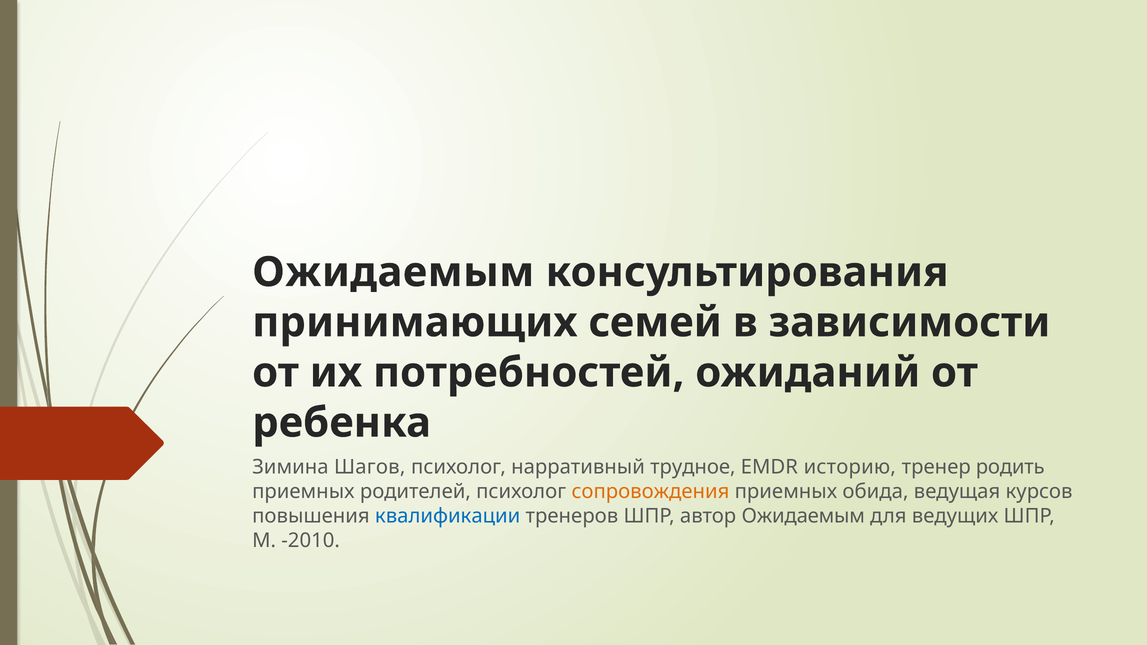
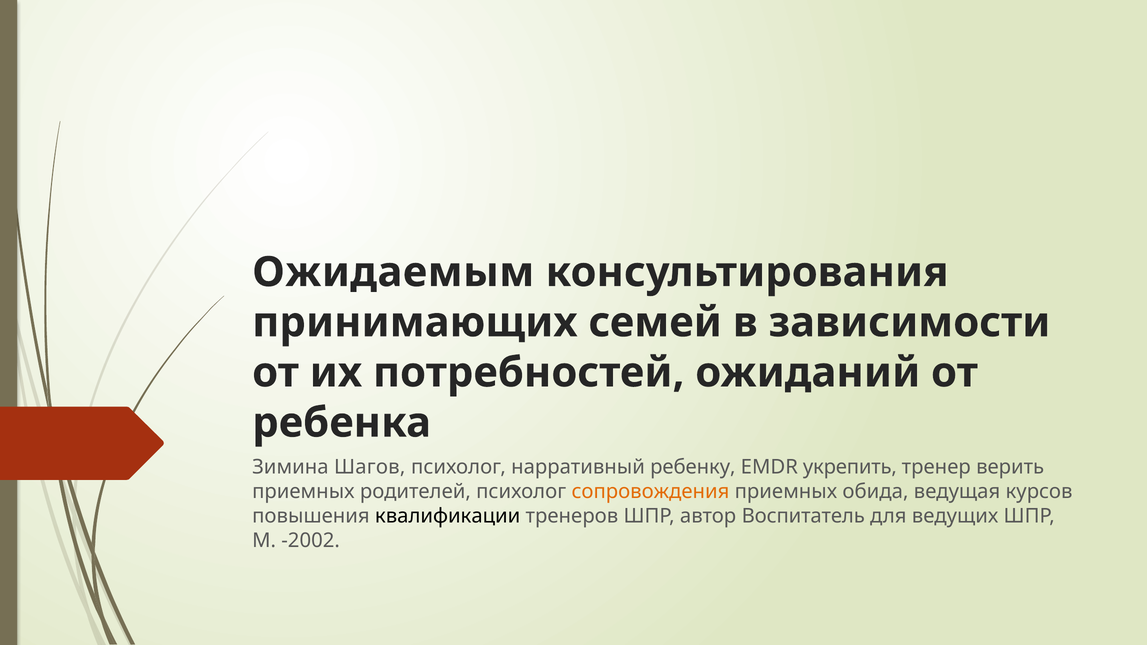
трудное: трудное -> ребенку
историю: историю -> укрепить
родить: родить -> верить
квалификации colour: blue -> black
автор Ожидаемым: Ожидаемым -> Воспитатель
-2010: -2010 -> -2002
